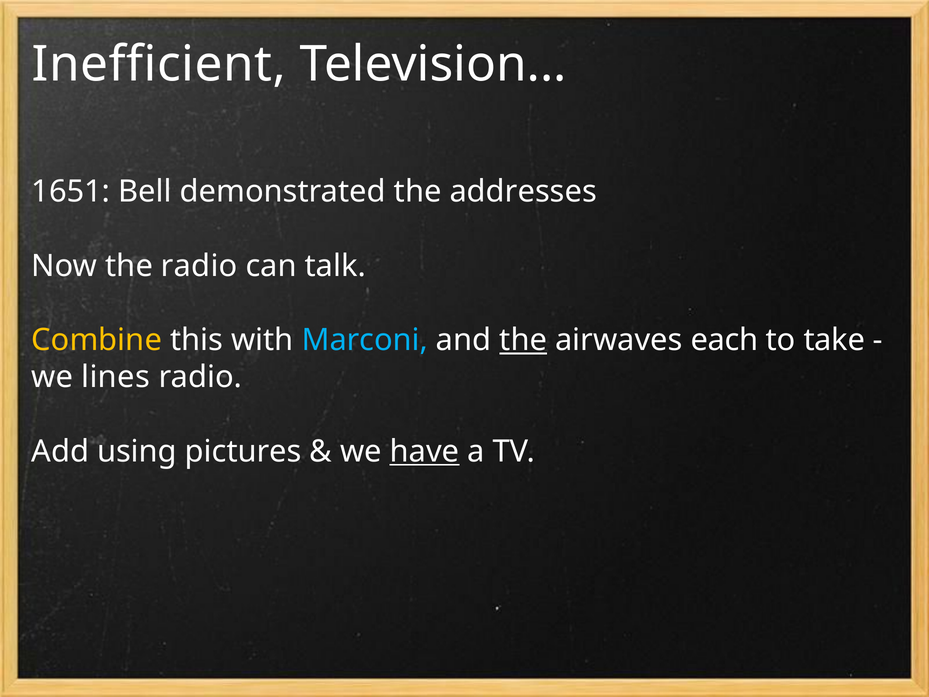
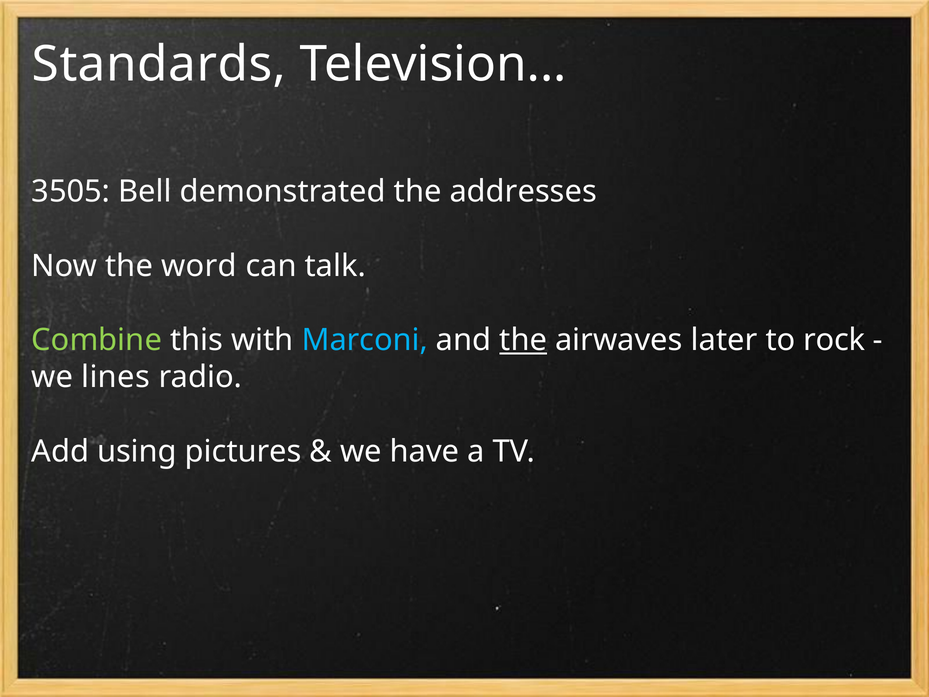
Inefficient: Inefficient -> Standards
1651: 1651 -> 3505
the radio: radio -> word
Combine colour: yellow -> light green
each: each -> later
take: take -> rock
have underline: present -> none
